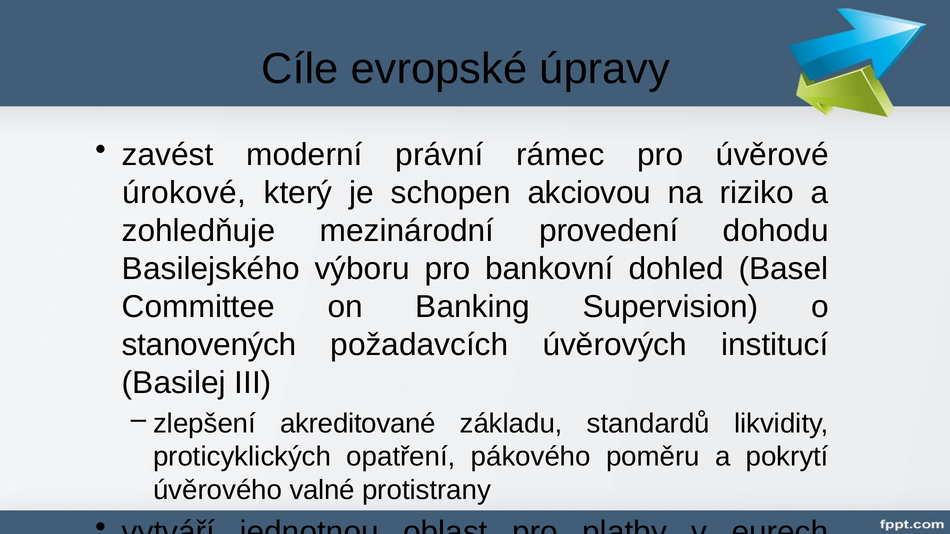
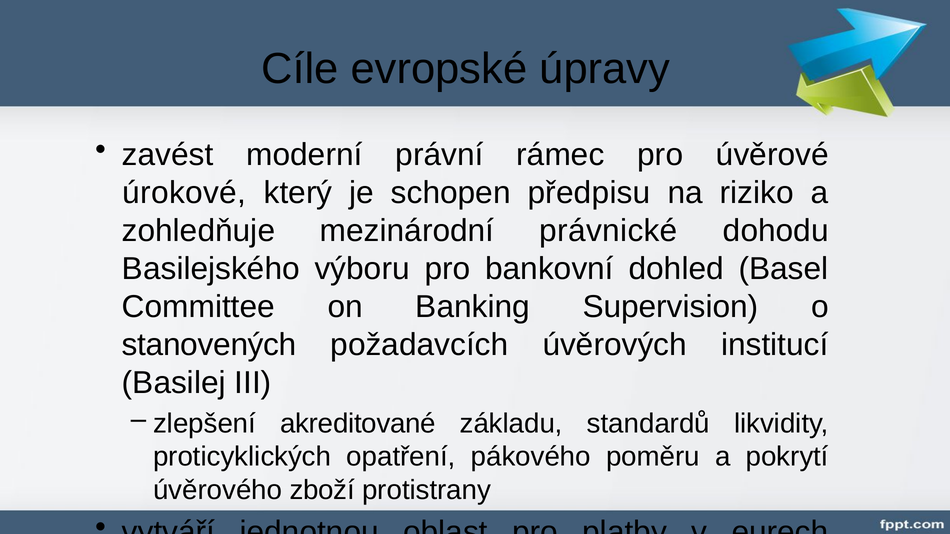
akciovou: akciovou -> předpisu
provedení: provedení -> právnické
valné: valné -> zboží
